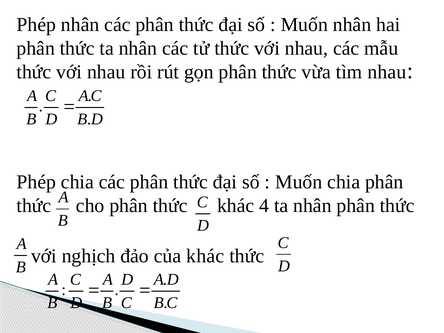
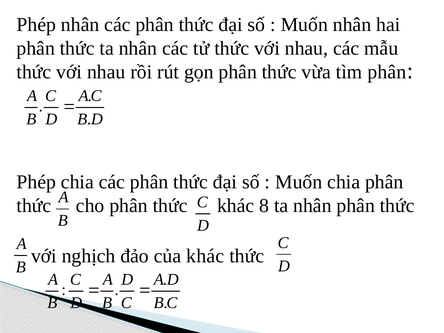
tìm nhau: nhau -> phân
4: 4 -> 8
